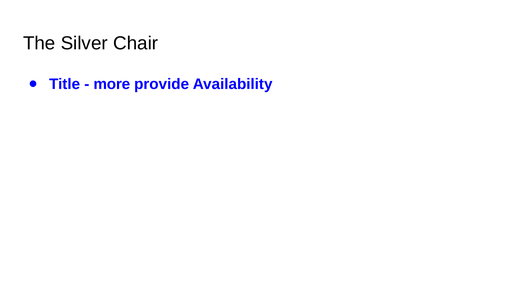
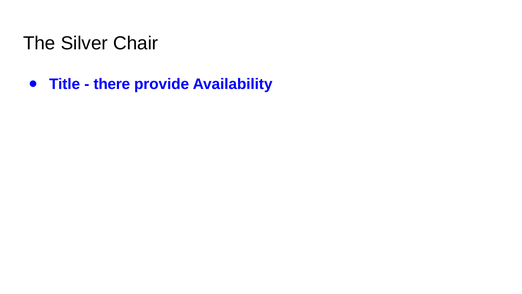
more: more -> there
